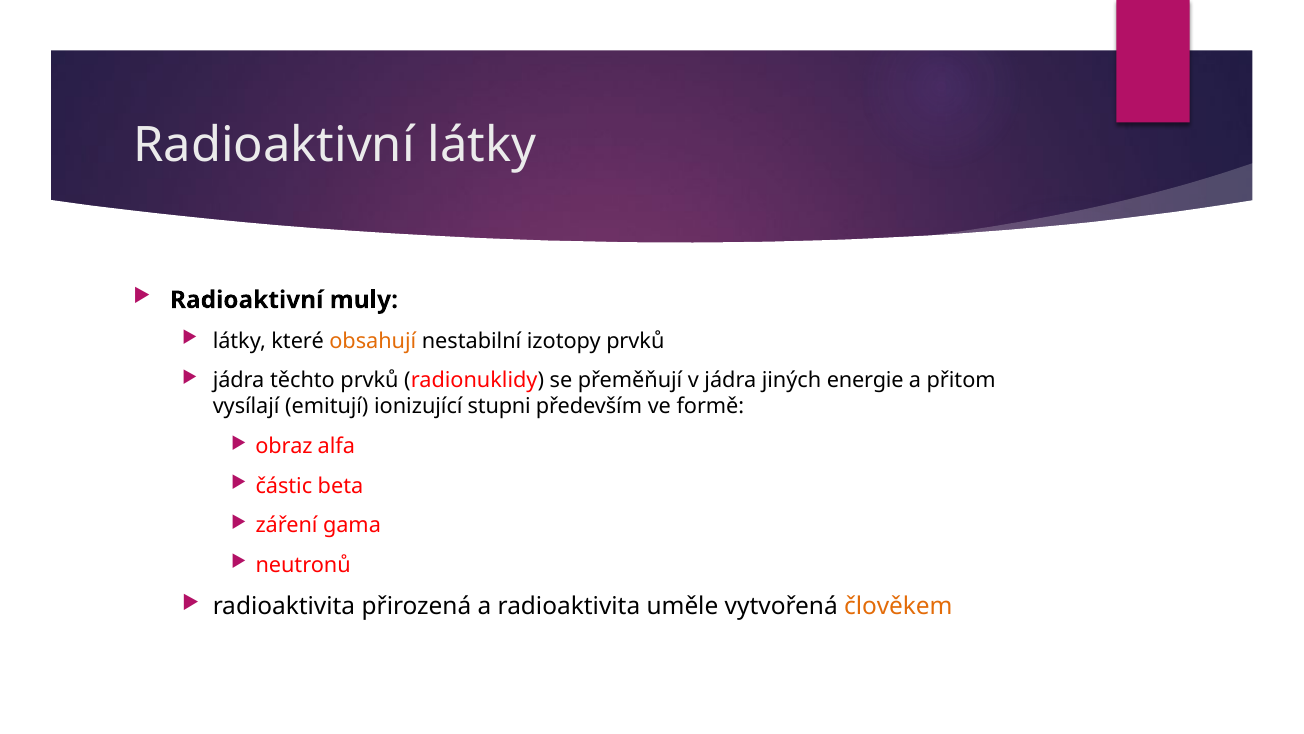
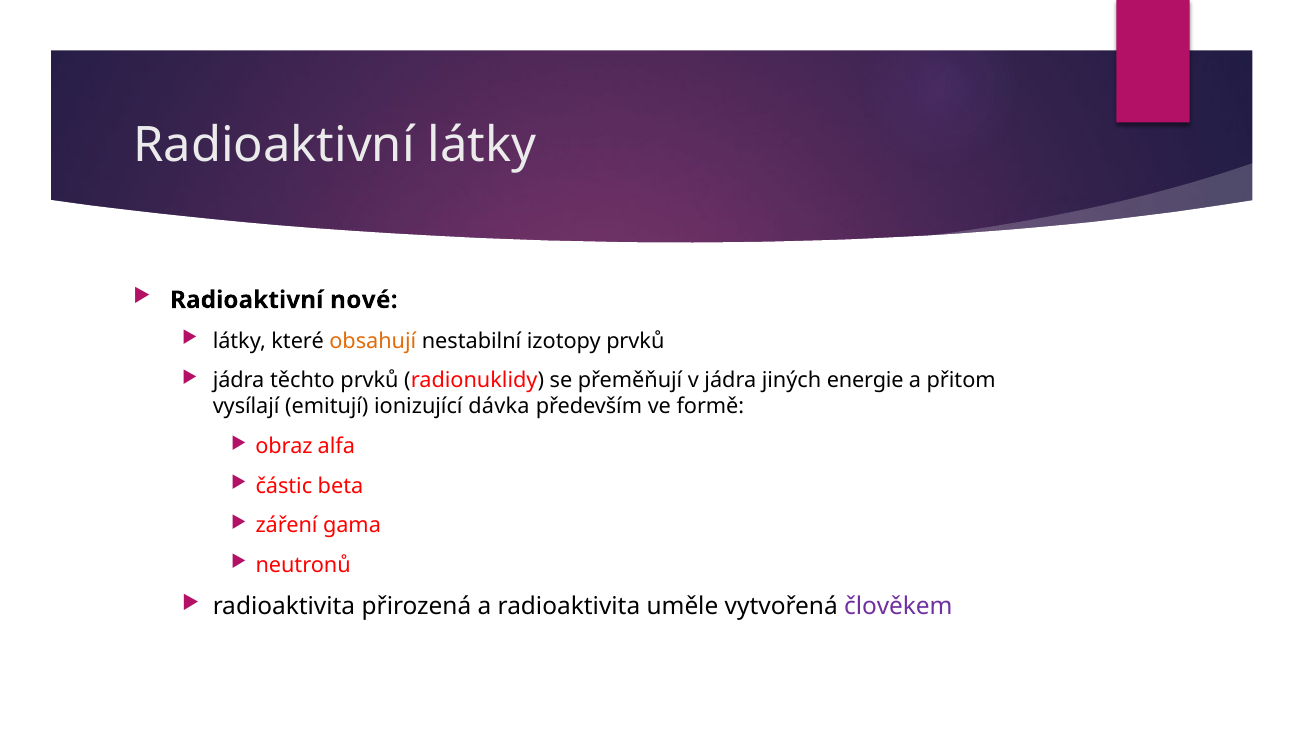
muly: muly -> nové
stupni: stupni -> dávka
člověkem colour: orange -> purple
